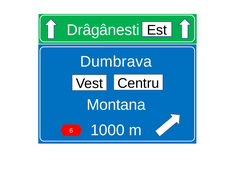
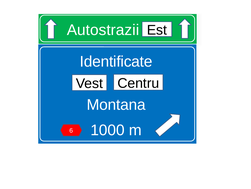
Drâgânesti: Drâgânesti -> Autostrazii
Dumbrava: Dumbrava -> Identificate
